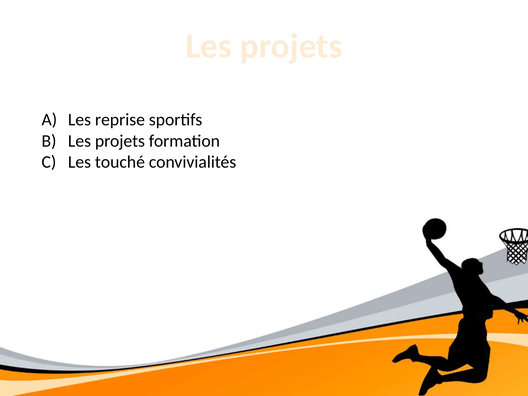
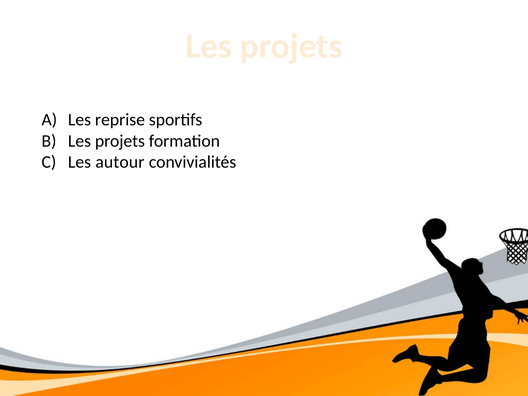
touché: touché -> autour
